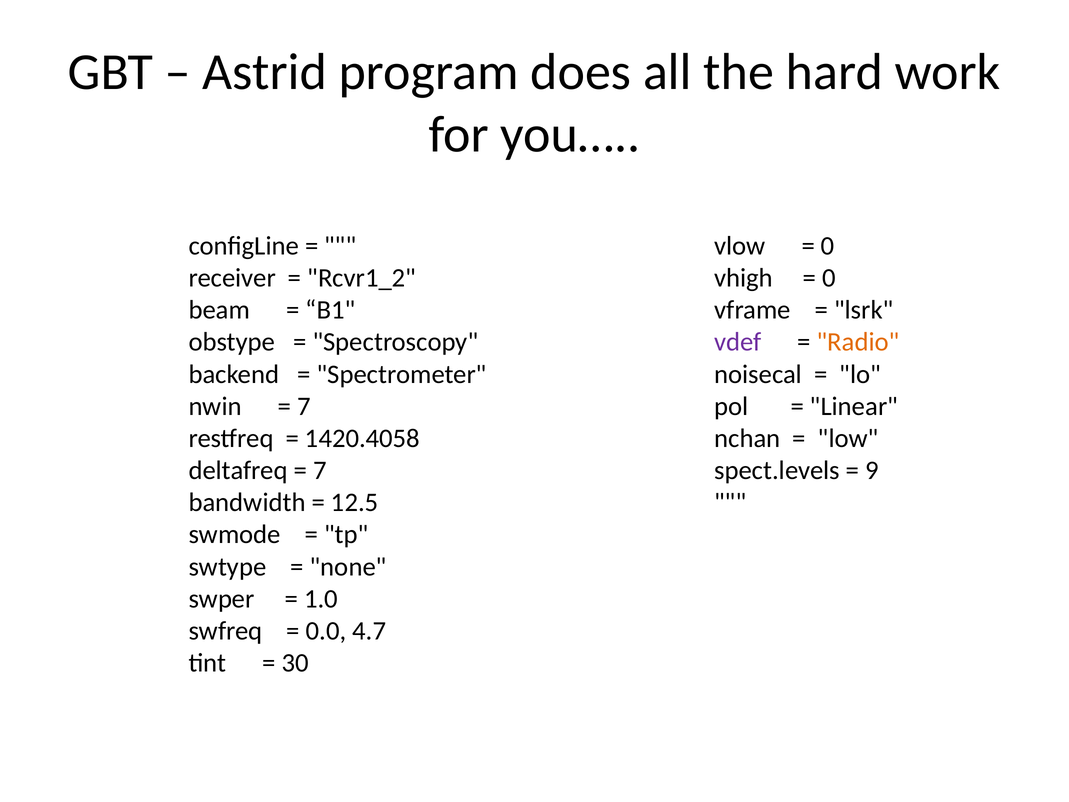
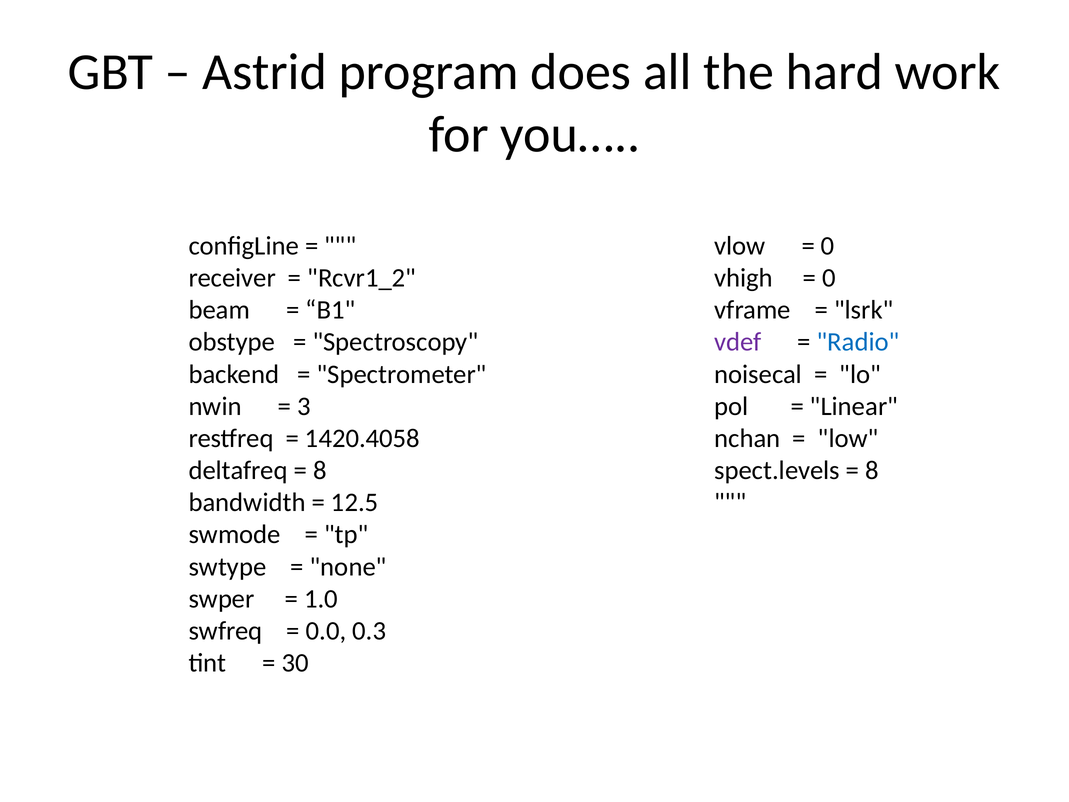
Radio colour: orange -> blue
7 at (304, 406): 7 -> 3
7 at (320, 470): 7 -> 8
9 at (872, 470): 9 -> 8
4.7: 4.7 -> 0.3
